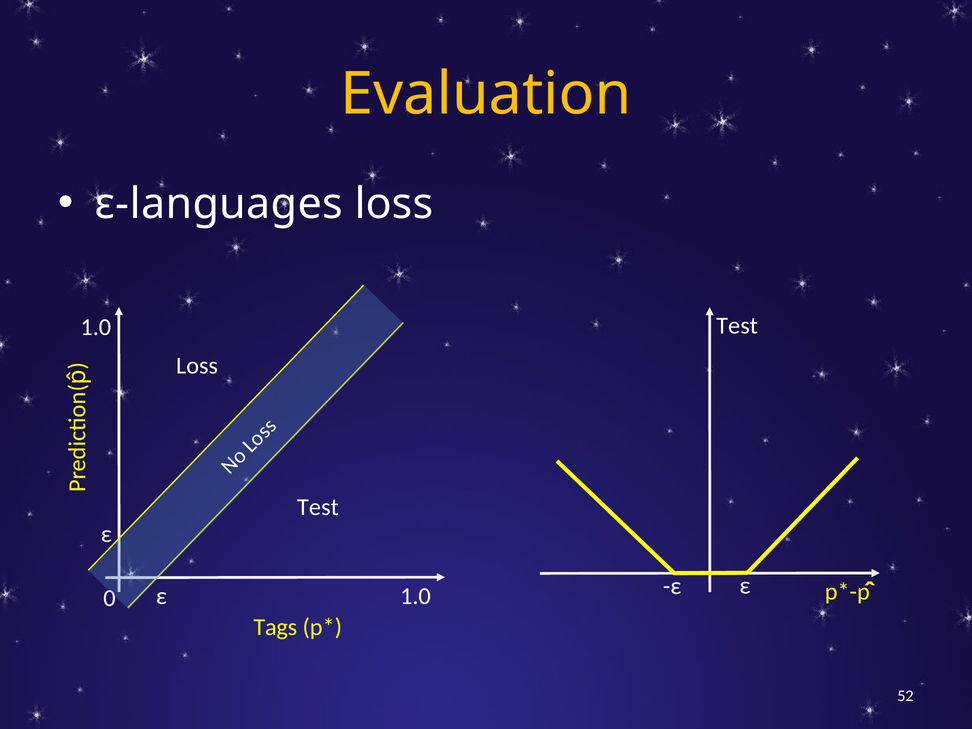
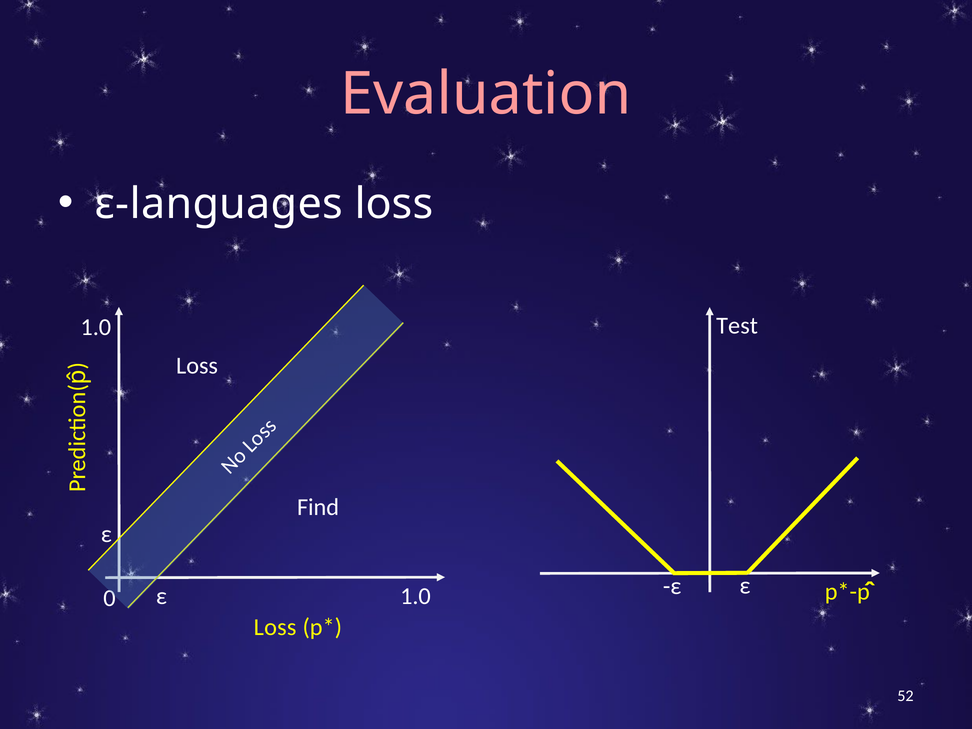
Evaluation colour: yellow -> pink
Test at (318, 507): Test -> Find
Tags at (275, 627): Tags -> Loss
